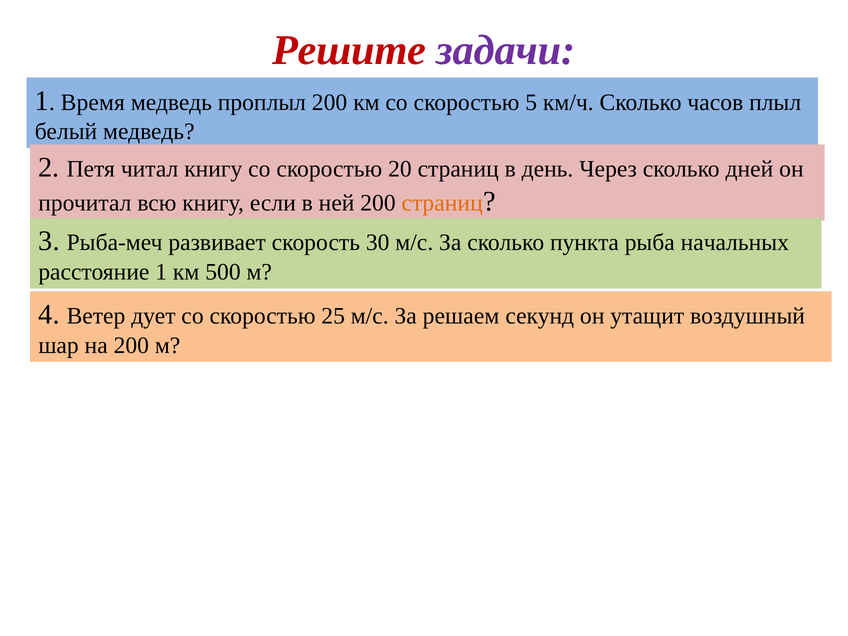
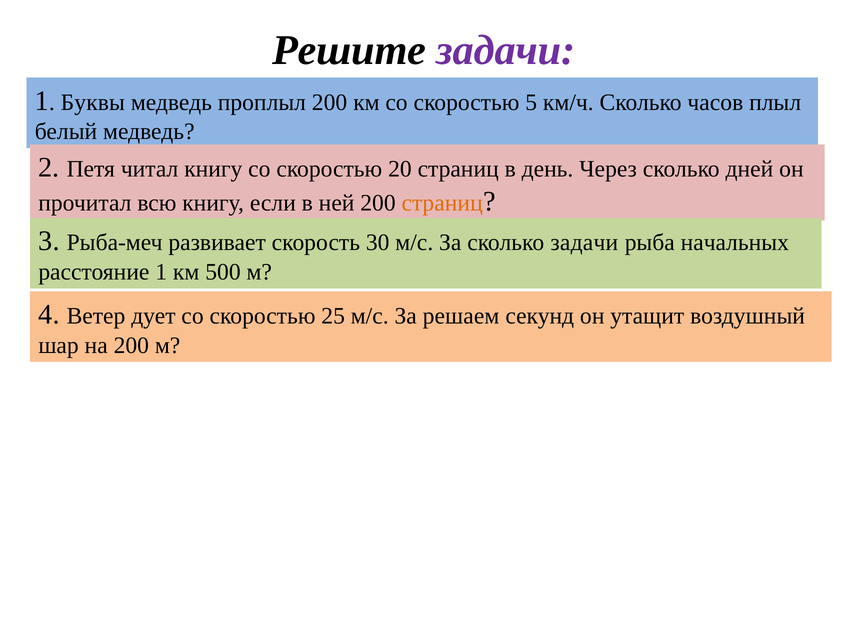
Решите colour: red -> black
Время: Время -> Буквы
сколько пункта: пункта -> задачи
